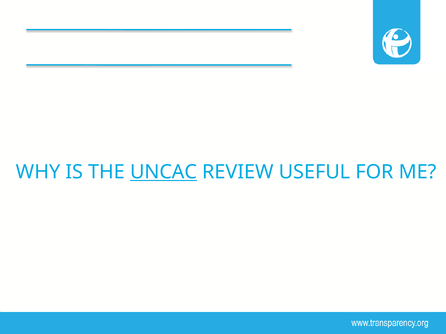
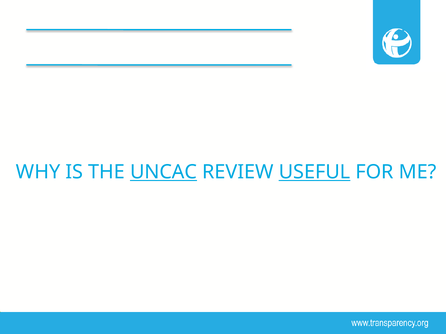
USEFUL underline: none -> present
